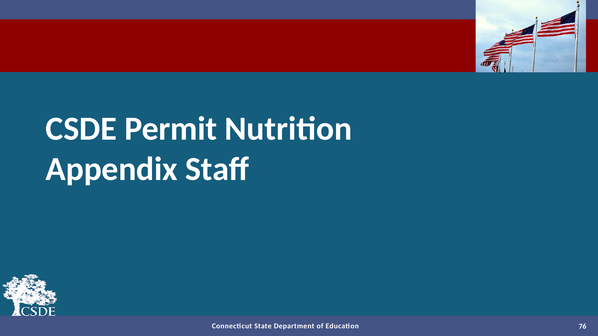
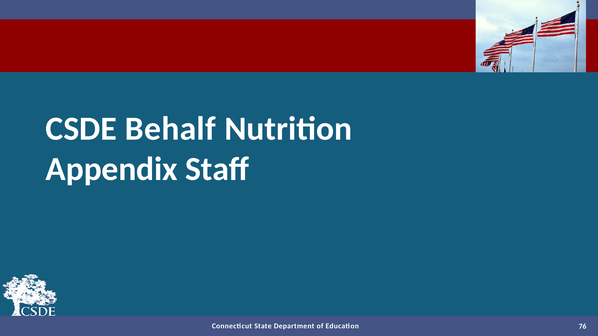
Permit: Permit -> Behalf
